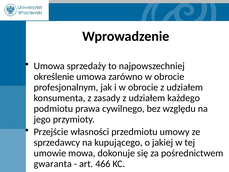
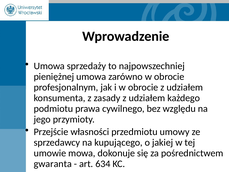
określenie: określenie -> pieniężnej
466: 466 -> 634
